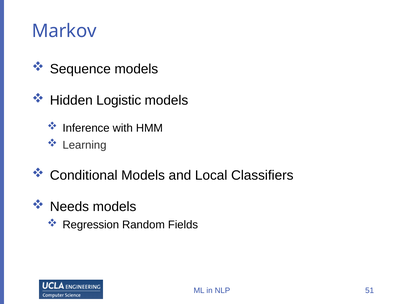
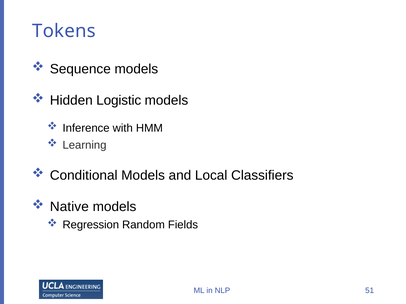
Markov: Markov -> Tokens
Needs: Needs -> Native
